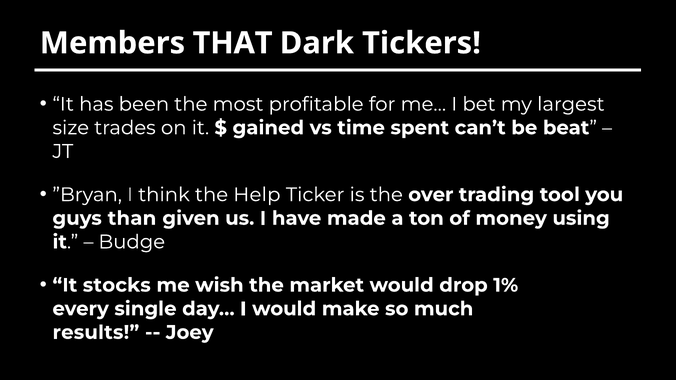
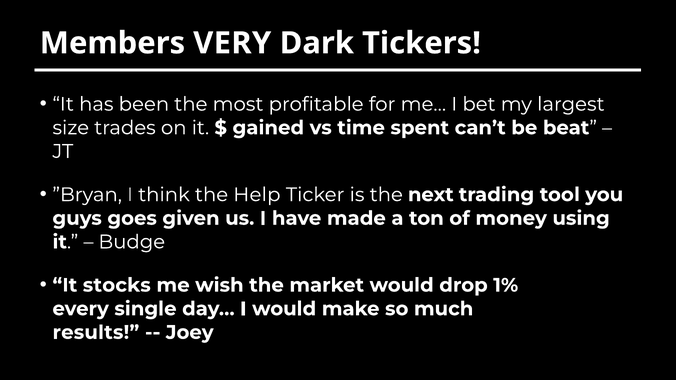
THAT: THAT -> VERY
over: over -> next
than: than -> goes
